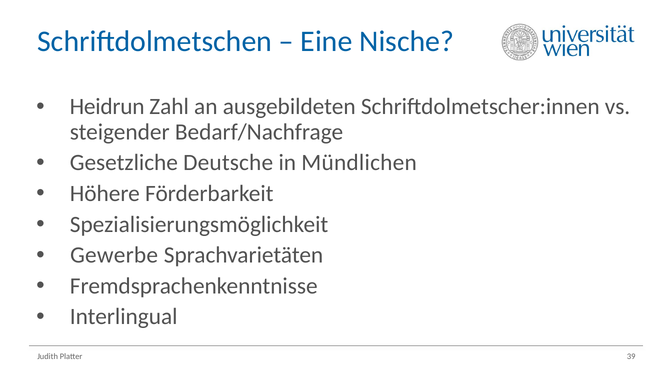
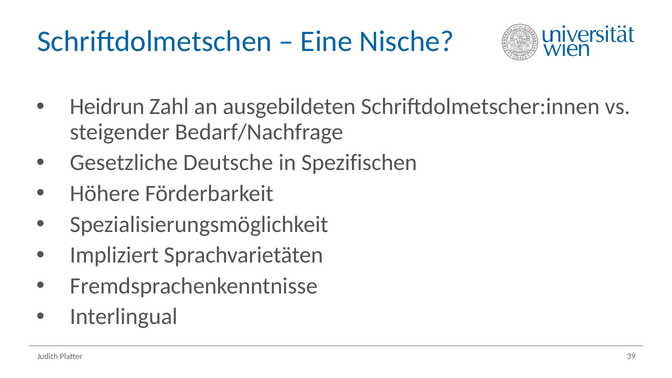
Mündlichen: Mündlichen -> Spezifischen
Gewerbe: Gewerbe -> Impliziert
